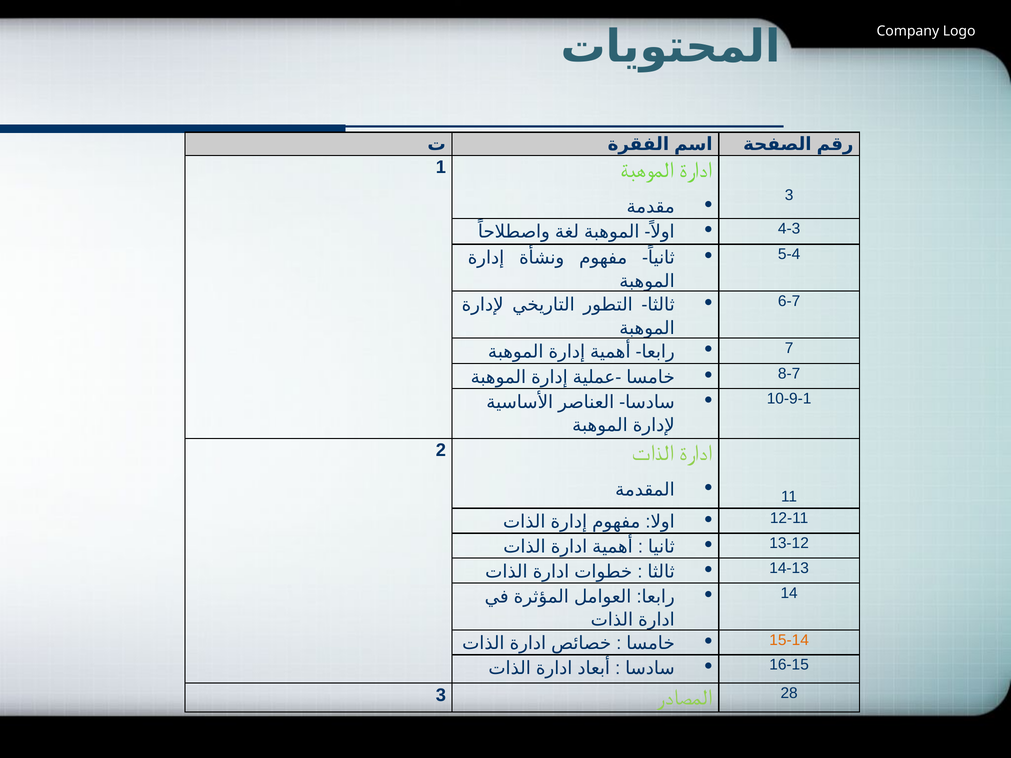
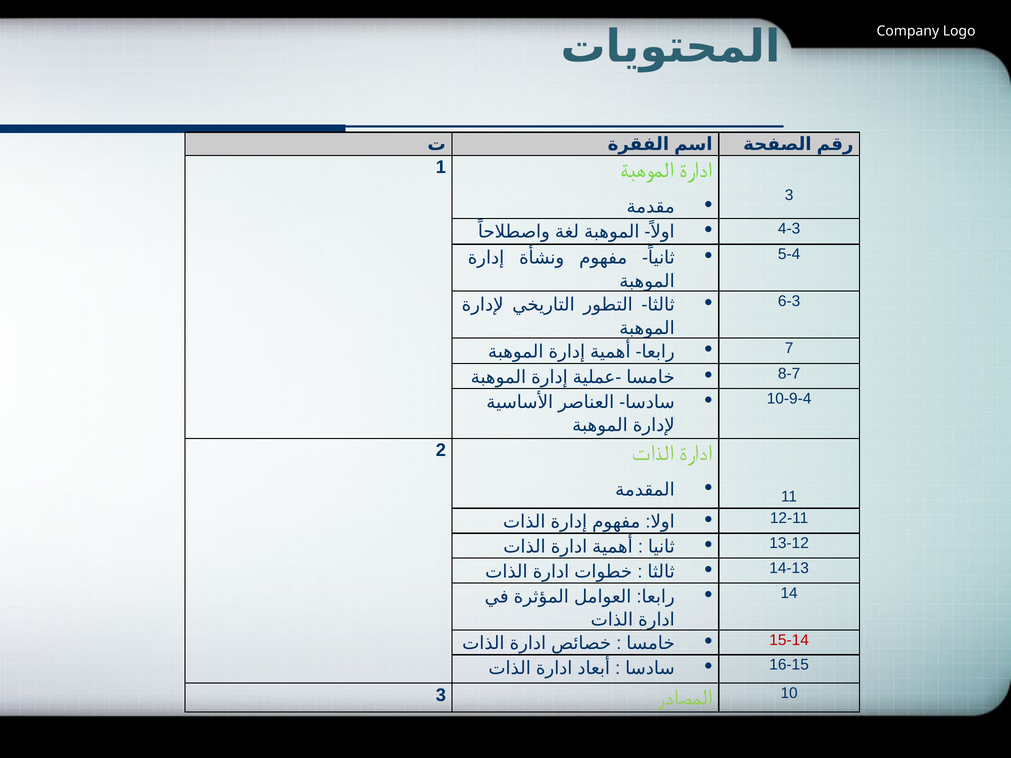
6-7: 6-7 -> 6-3
10-9-1: 10-9-1 -> 10-9-4
15-14 colour: orange -> red
28: 28 -> 10
